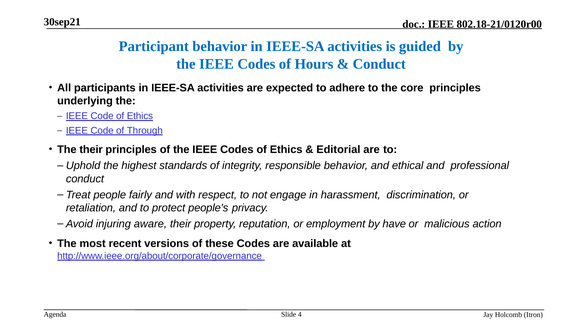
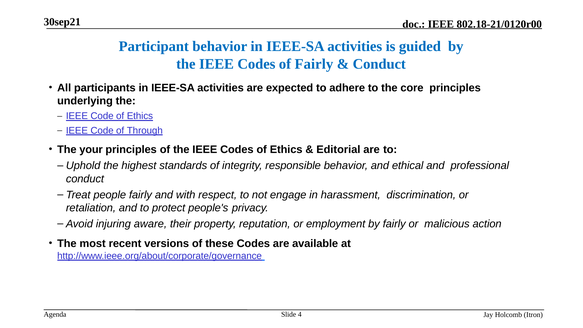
of Hours: Hours -> Fairly
The their: their -> your
by have: have -> fairly
